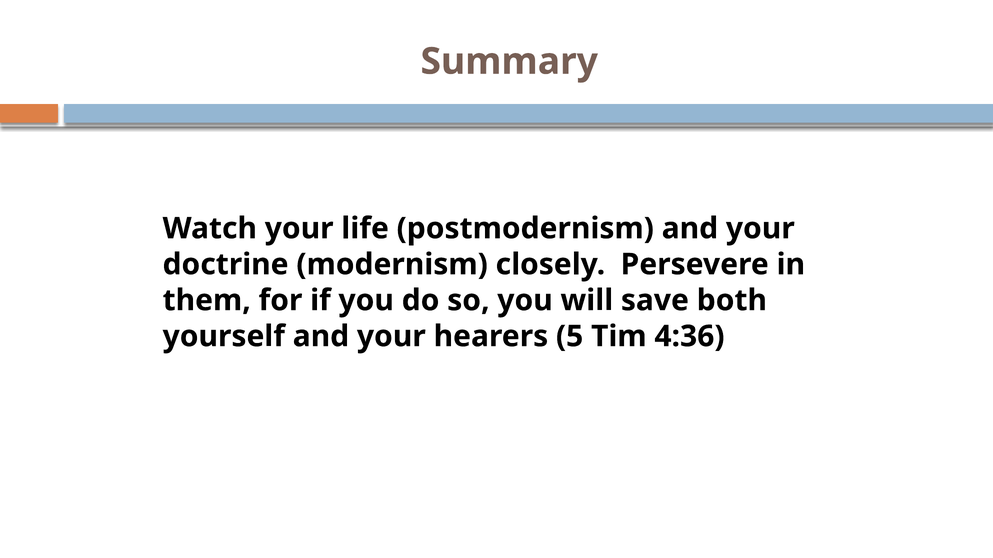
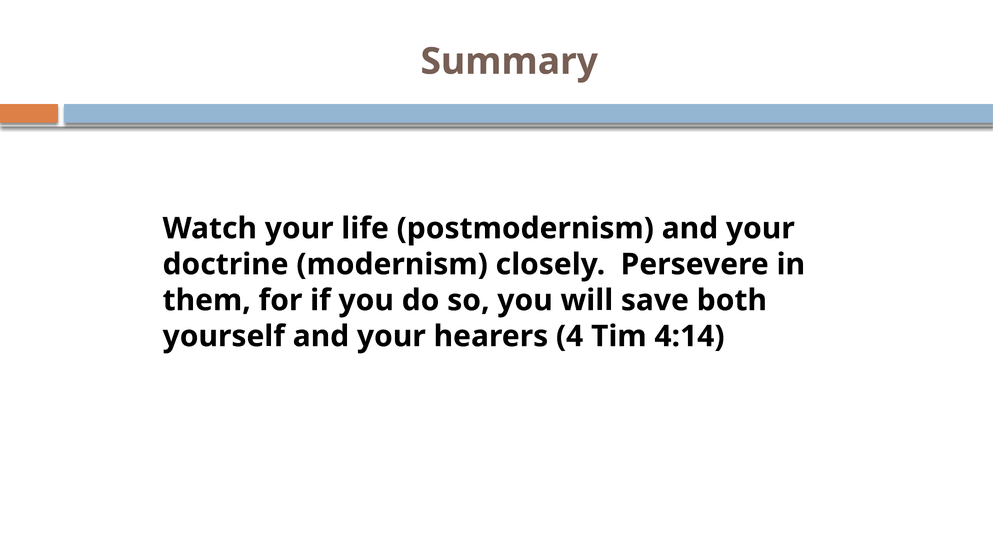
5: 5 -> 4
4:36: 4:36 -> 4:14
